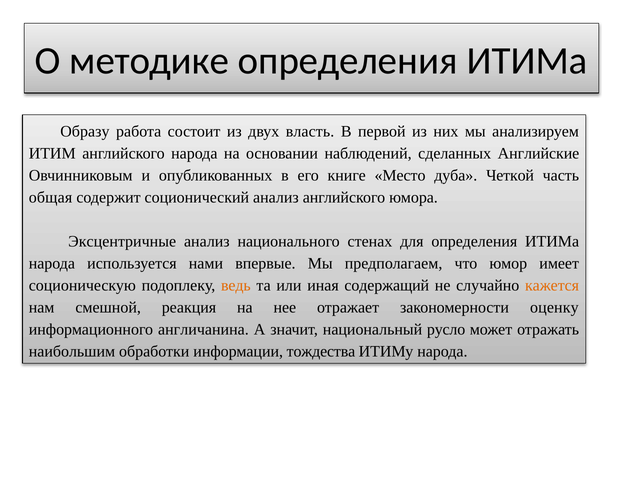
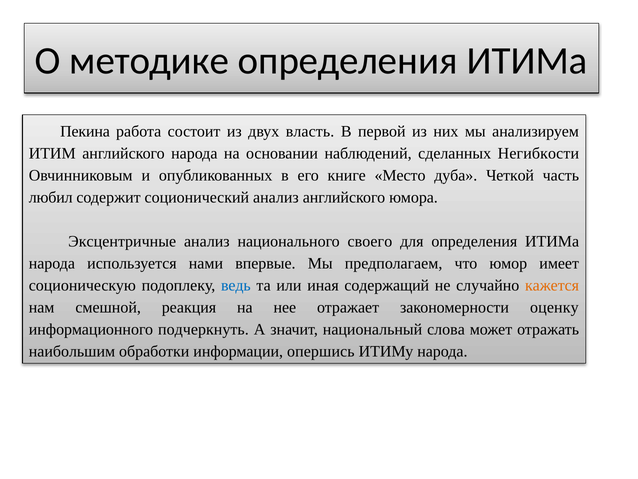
Образу: Образу -> Пекина
Английские: Английские -> Негибкости
общая: общая -> любил
стенах: стенах -> своего
ведь colour: orange -> blue
англичанина: англичанина -> подчеркнуть
русло: русло -> слова
тождества: тождества -> опершись
